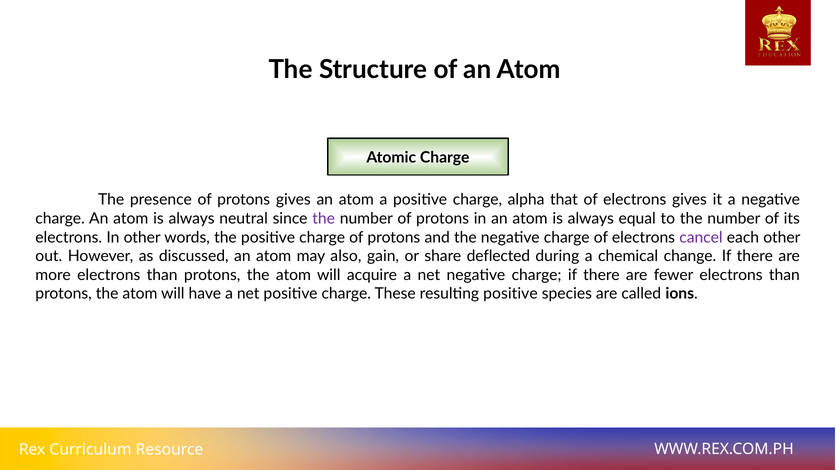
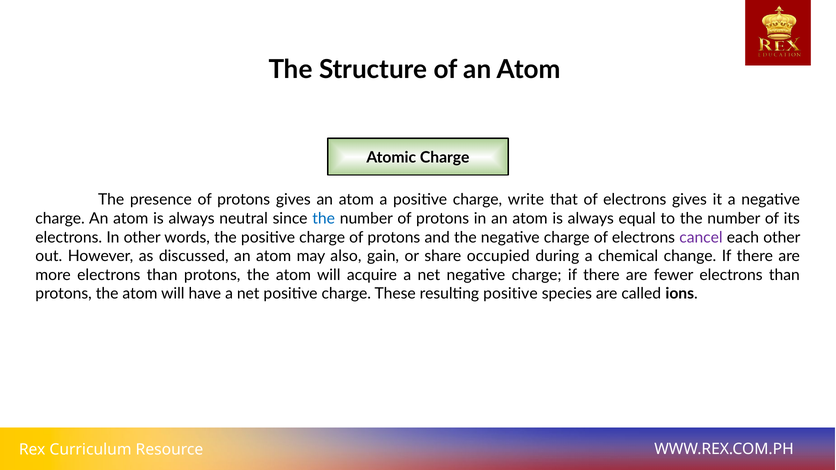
alpha: alpha -> write
the at (324, 219) colour: purple -> blue
deflected: deflected -> occupied
